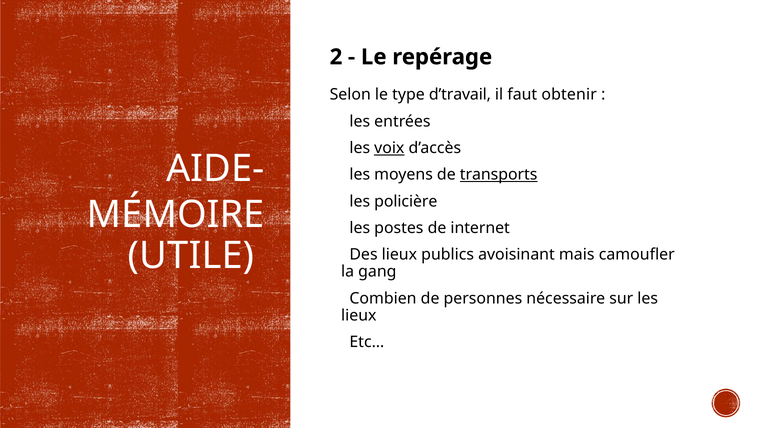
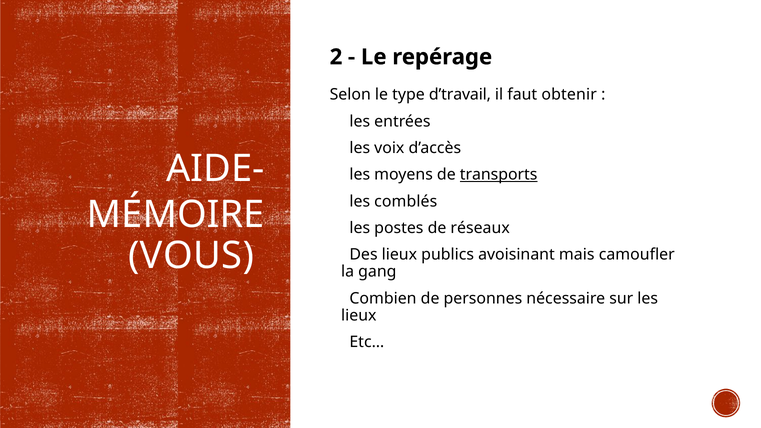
voix underline: present -> none
policière: policière -> comblés
internet: internet -> réseaux
UTILE: UTILE -> VOUS
